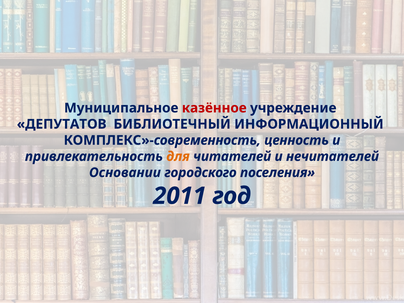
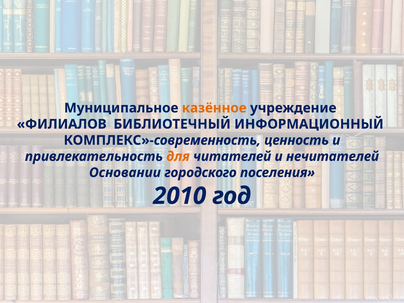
казённое colour: red -> orange
ДЕПУТАТОВ: ДЕПУТАТОВ -> ФИЛИАЛОВ
2011: 2011 -> 2010
